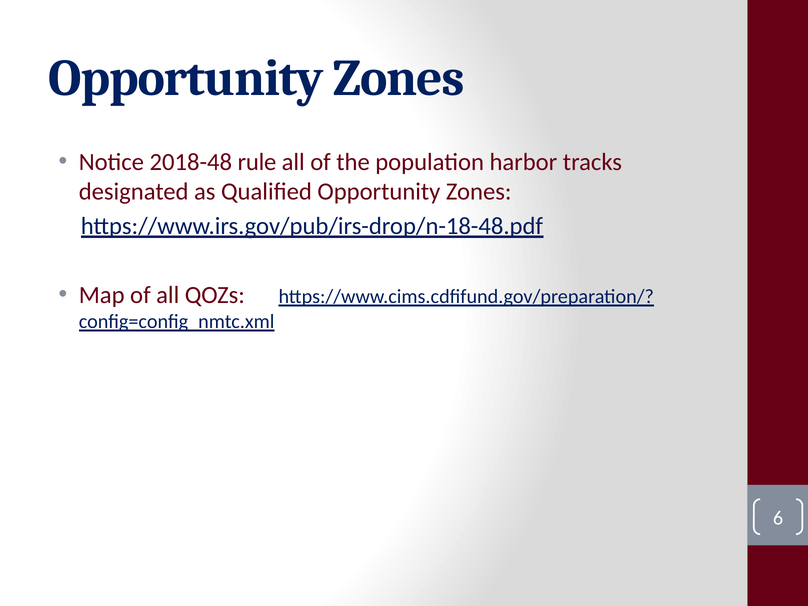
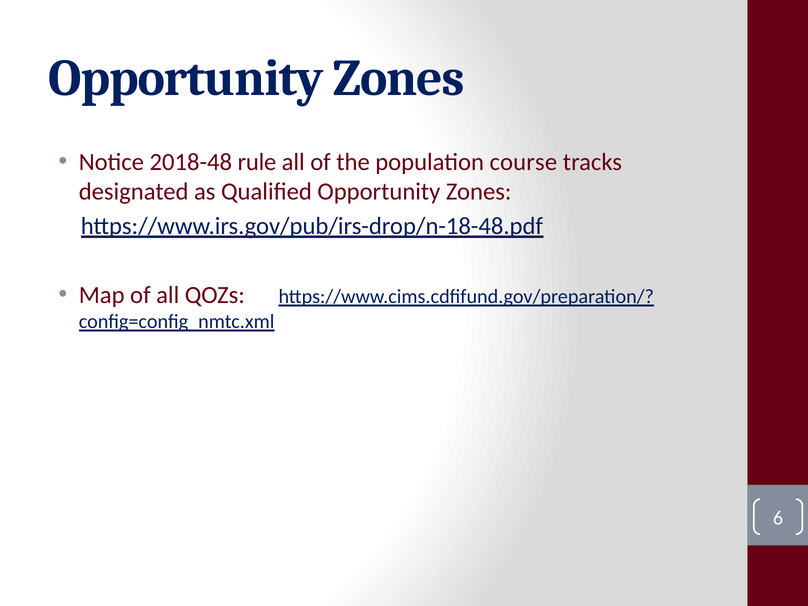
harbor: harbor -> course
